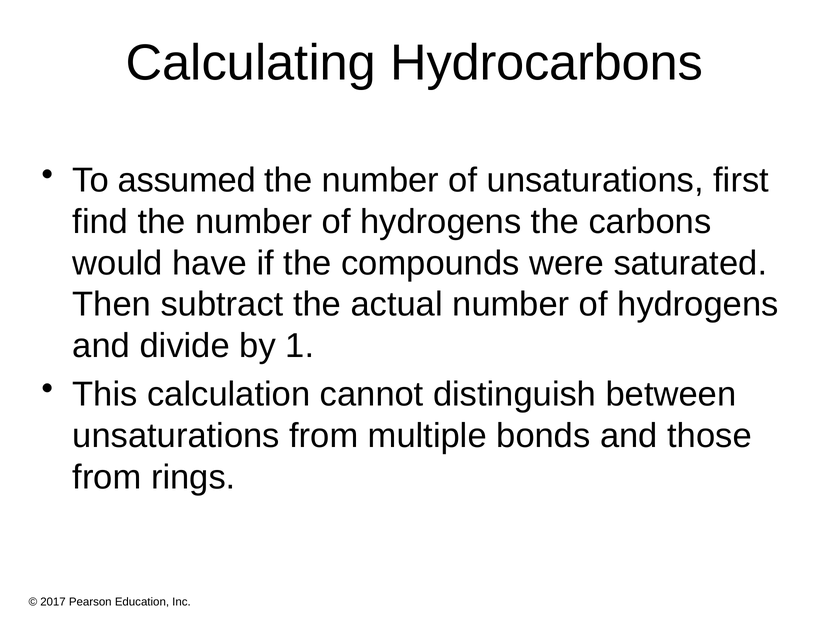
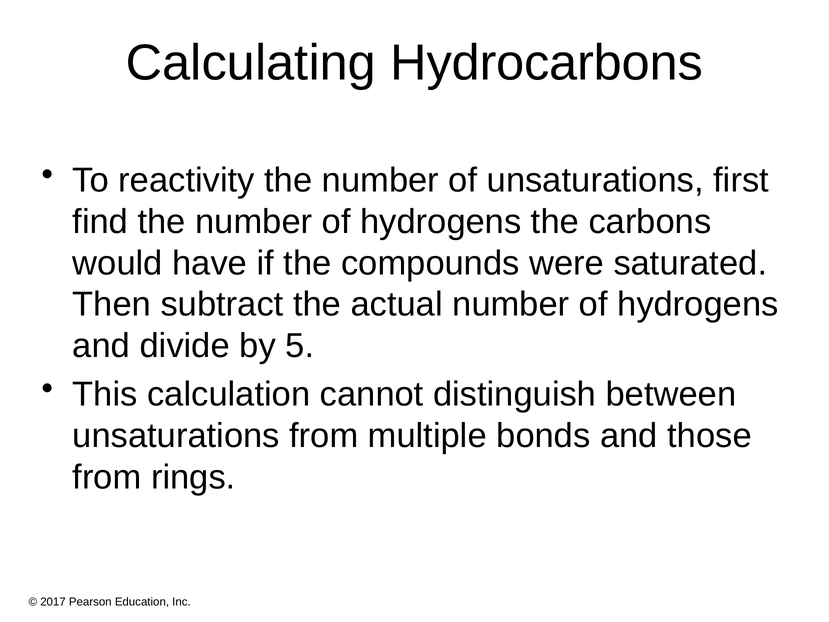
assumed: assumed -> reactivity
1: 1 -> 5
